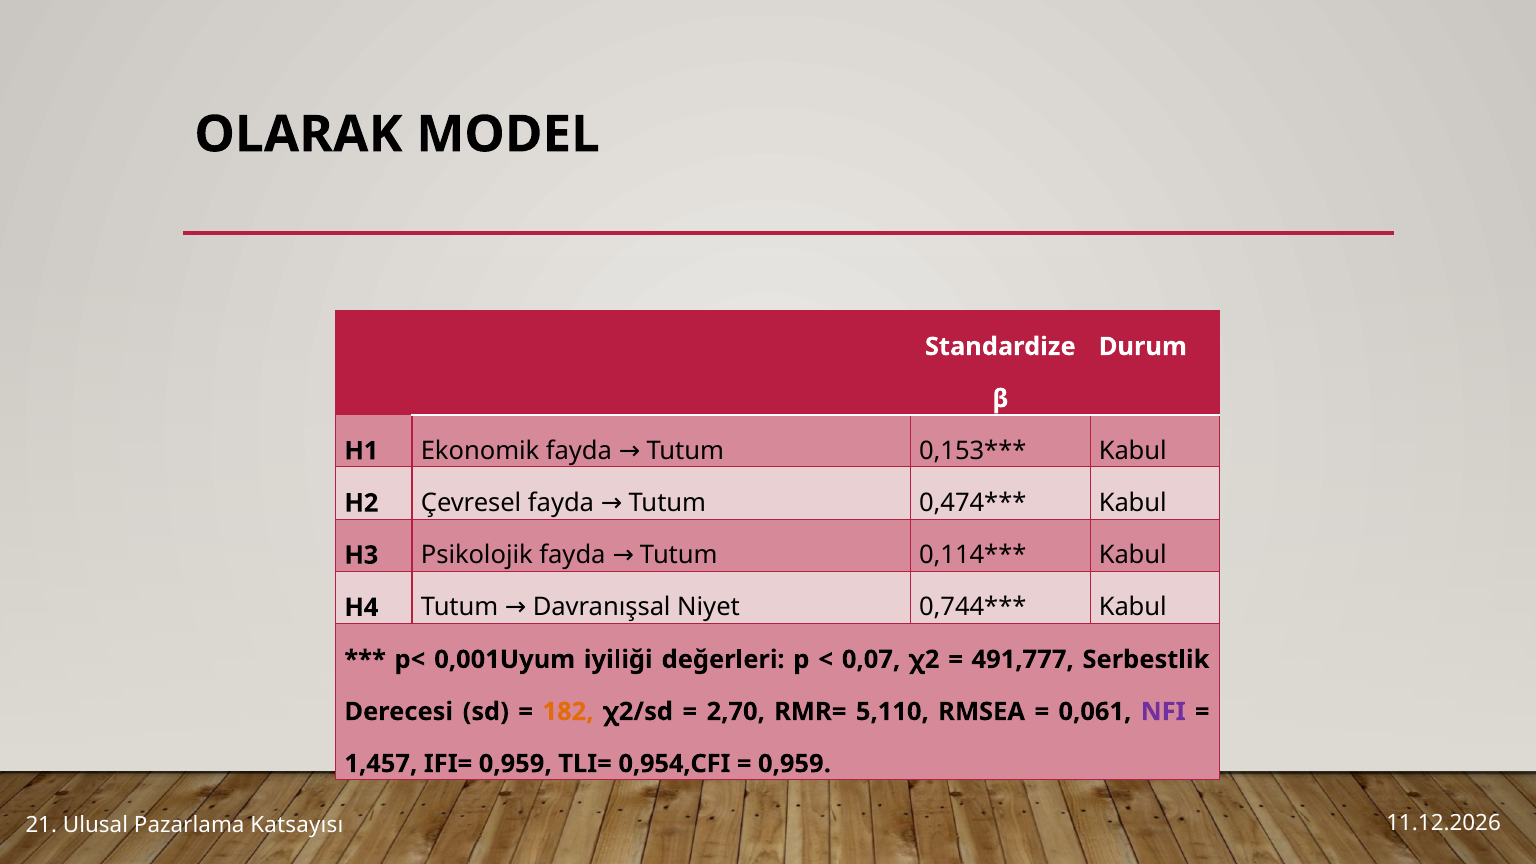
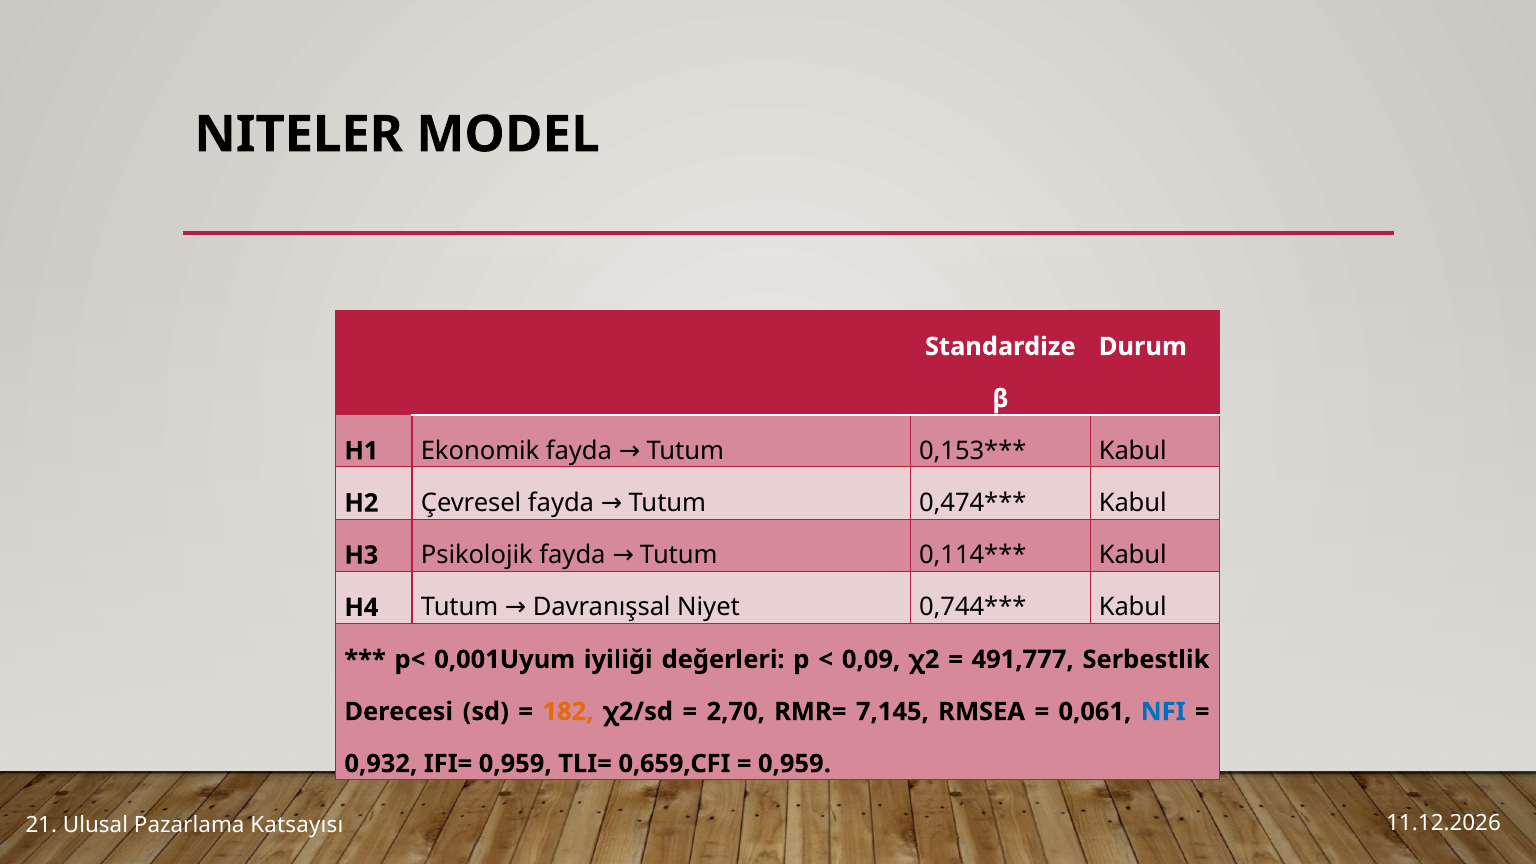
OLARAK: OLARAK -> NITELER
0,07: 0,07 -> 0,09
5,110: 5,110 -> 7,145
NFI colour: purple -> blue
1,457: 1,457 -> 0,932
0,954,CFI: 0,954,CFI -> 0,659,CFI
